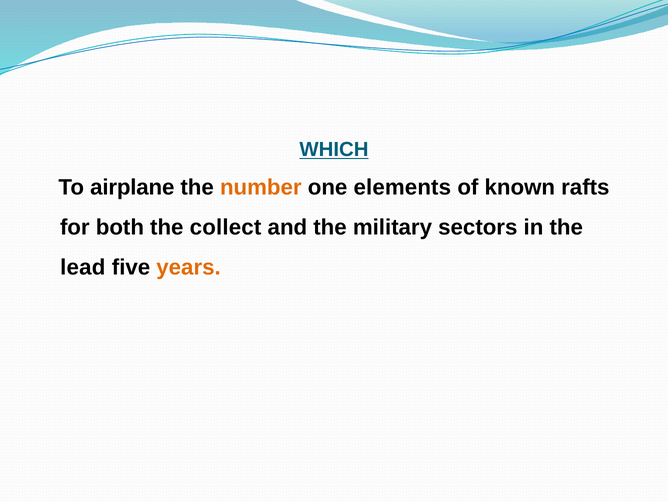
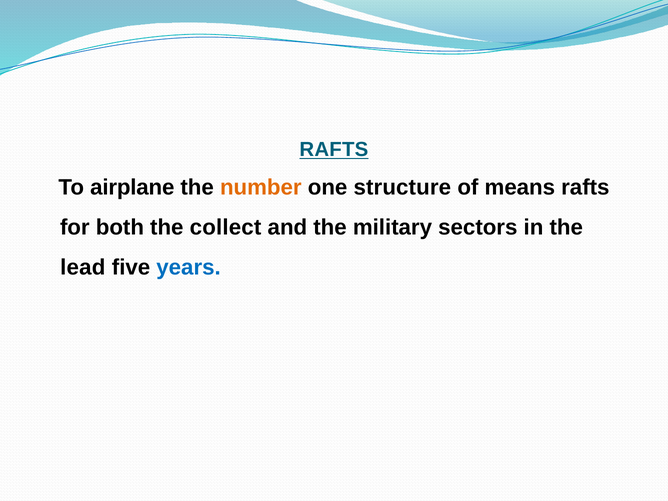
WHICH at (334, 149): WHICH -> RAFTS
elements: elements -> structure
known: known -> means
years colour: orange -> blue
